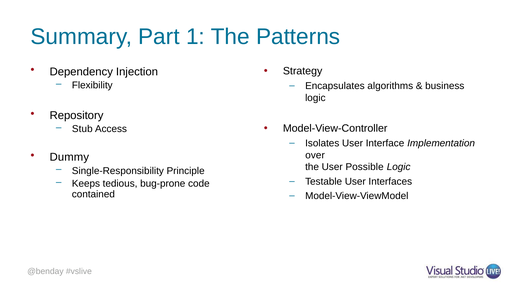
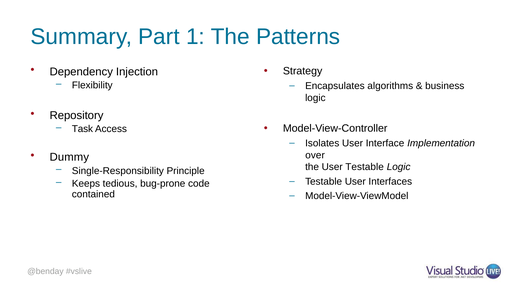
Stub: Stub -> Task
User Possible: Possible -> Testable
